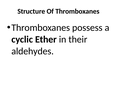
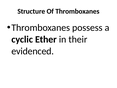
aldehydes: aldehydes -> evidenced
